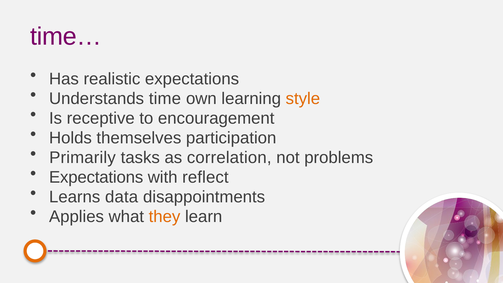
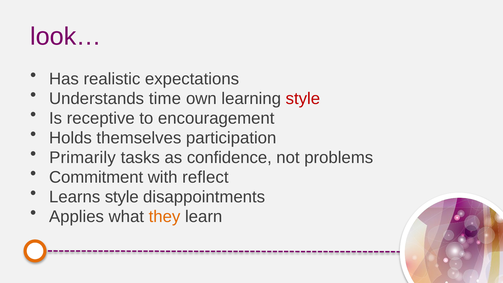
time…: time… -> look…
style at (303, 99) colour: orange -> red
correlation: correlation -> confidence
Expectations at (96, 177): Expectations -> Commitment
Learns data: data -> style
